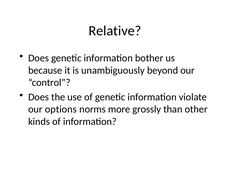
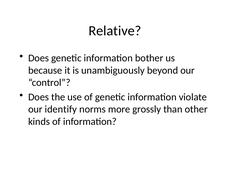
options: options -> identify
